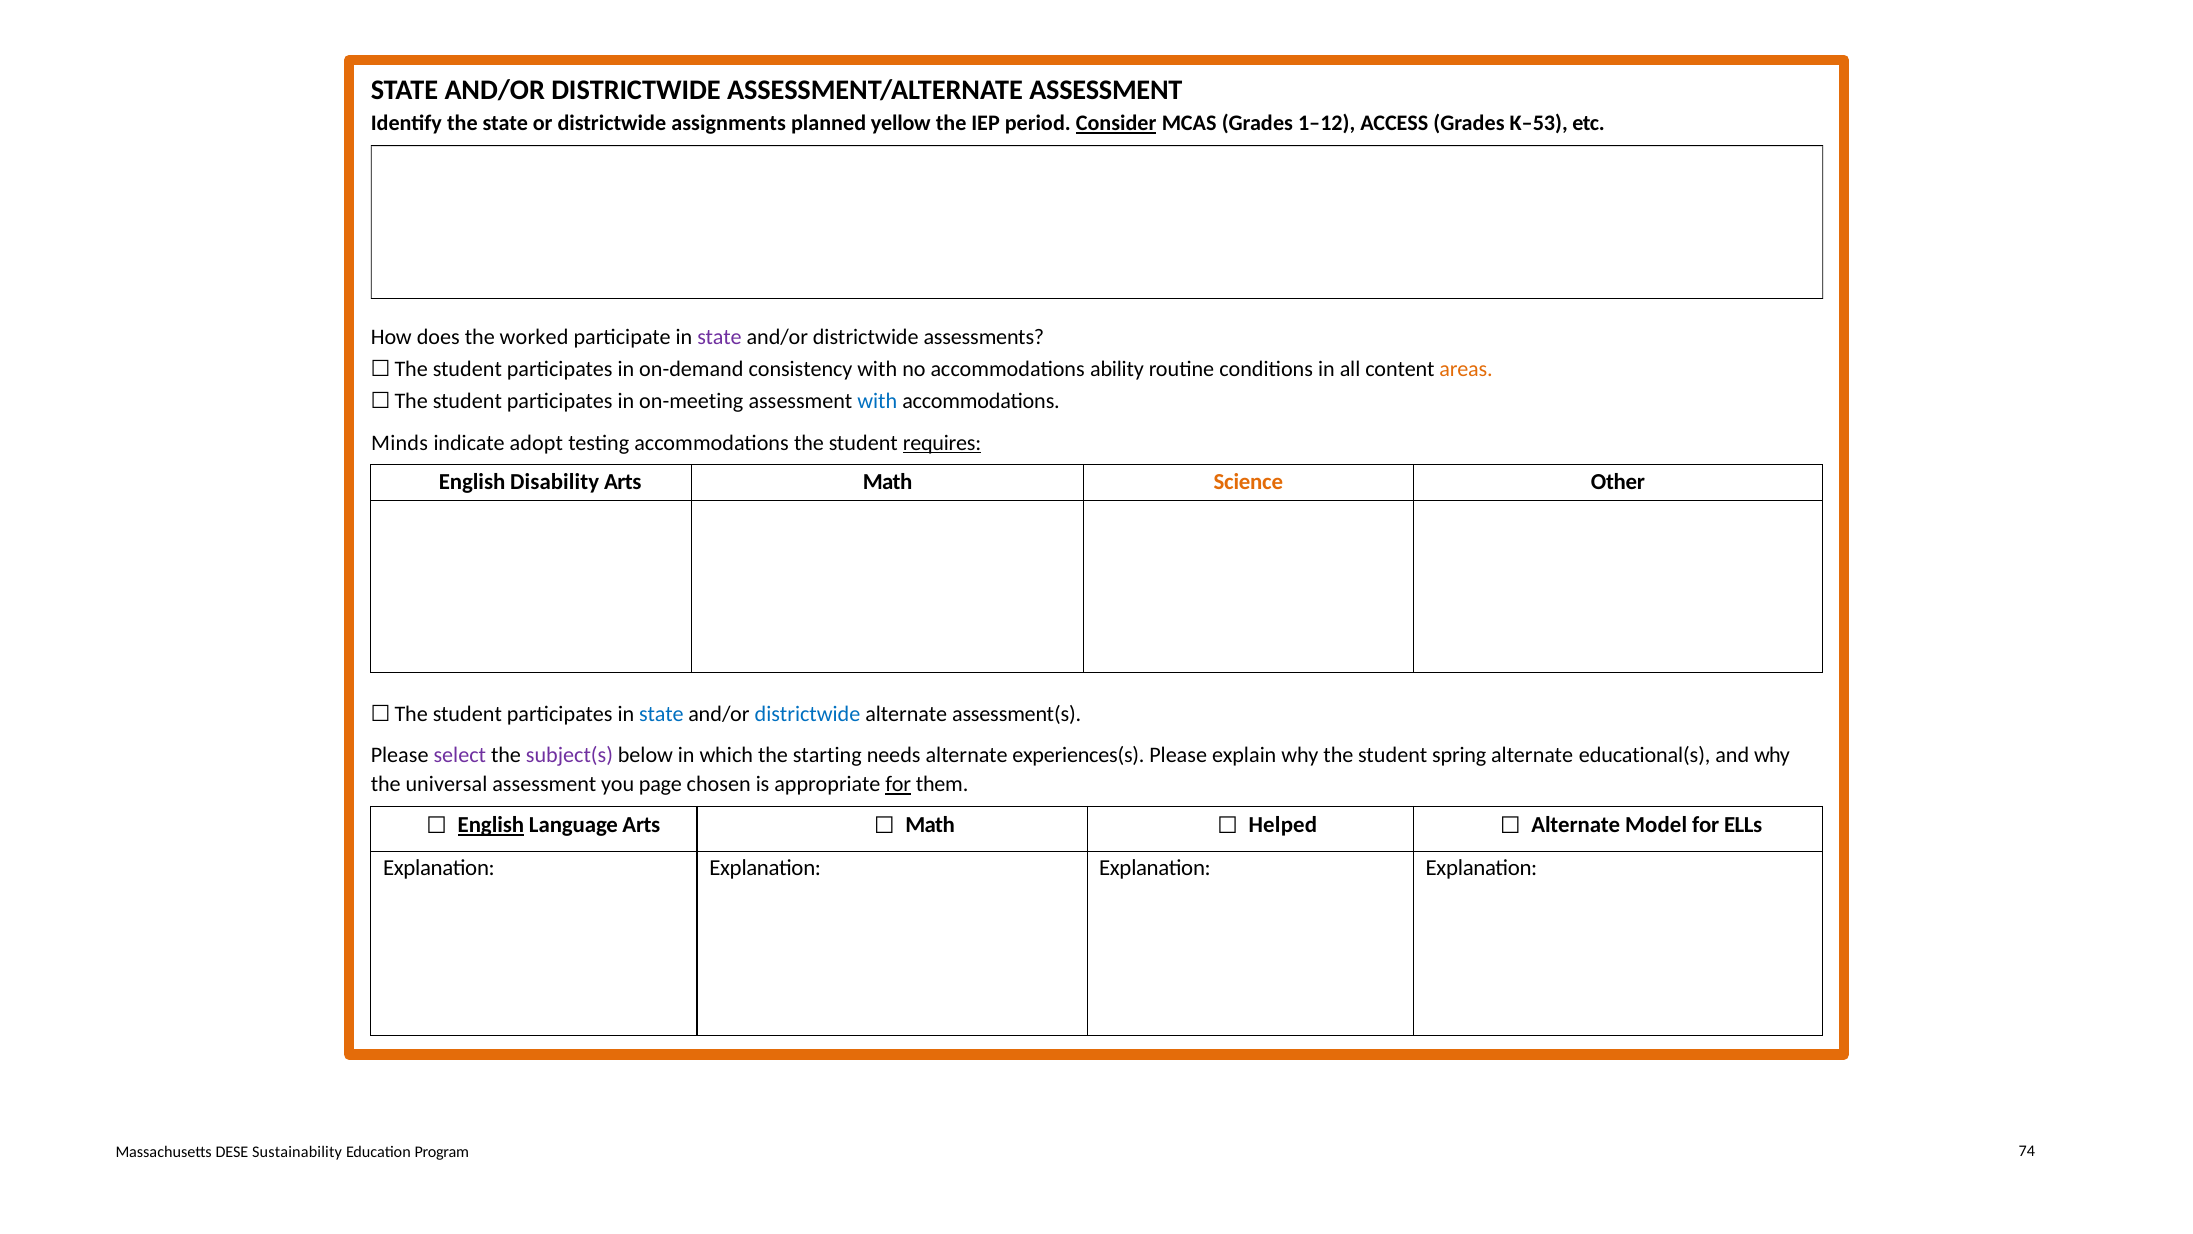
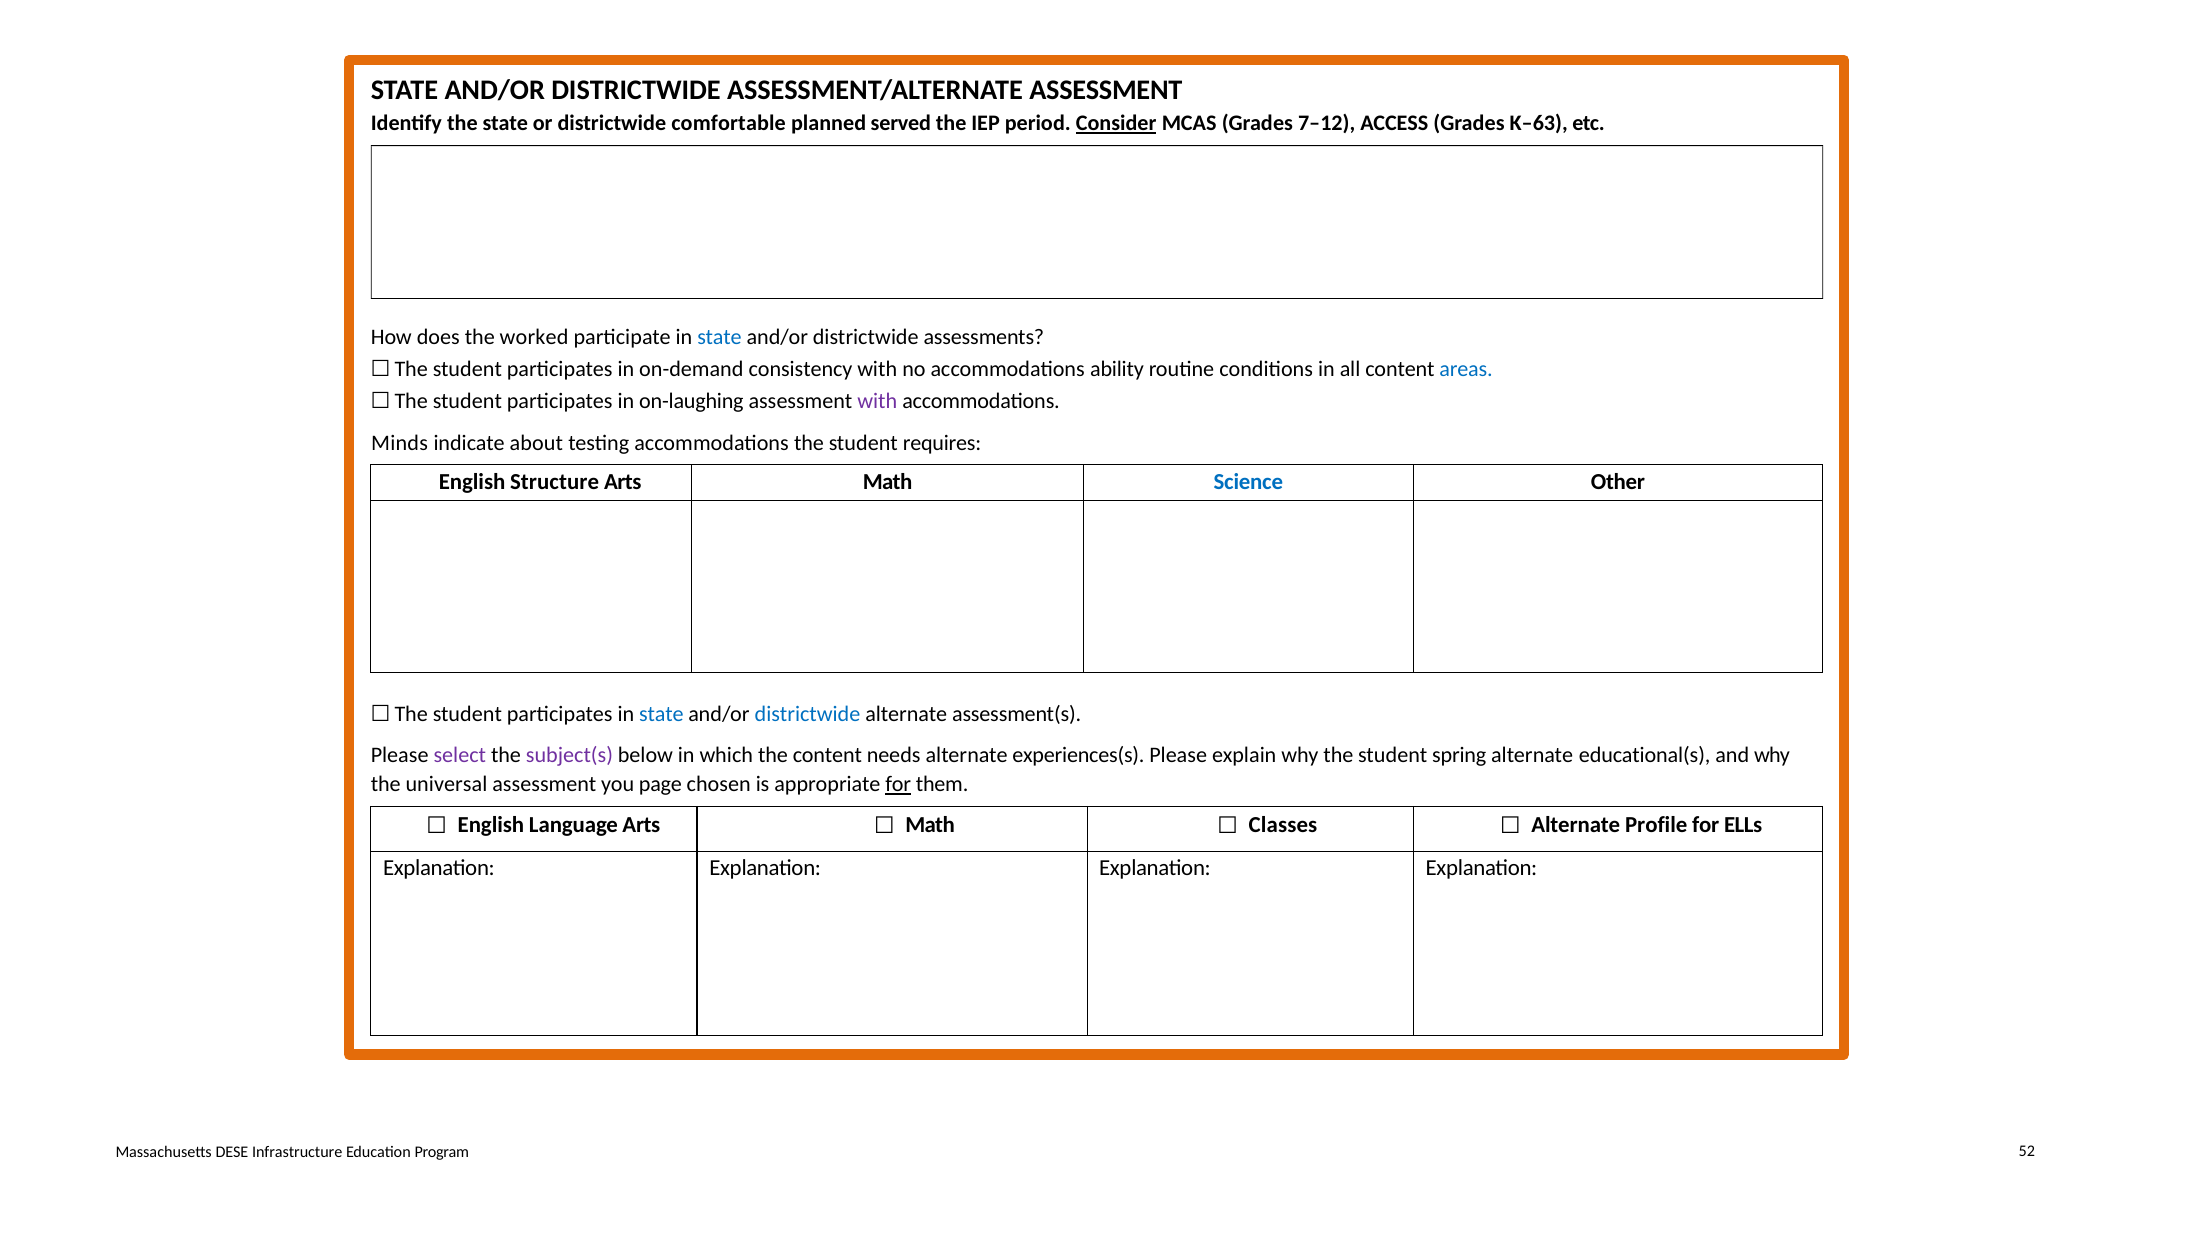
assignments: assignments -> comfortable
yellow: yellow -> served
1–12: 1–12 -> 7–12
K–53: K–53 -> K–63
state at (719, 337) colour: purple -> blue
areas colour: orange -> blue
on-meeting: on-meeting -> on-laughing
with at (877, 401) colour: blue -> purple
adopt: adopt -> about
requires underline: present -> none
Disability: Disability -> Structure
Science colour: orange -> blue
the starting: starting -> content
English at (491, 825) underline: present -> none
Helped: Helped -> Classes
Model: Model -> Profile
Sustainability: Sustainability -> Infrastructure
74: 74 -> 52
